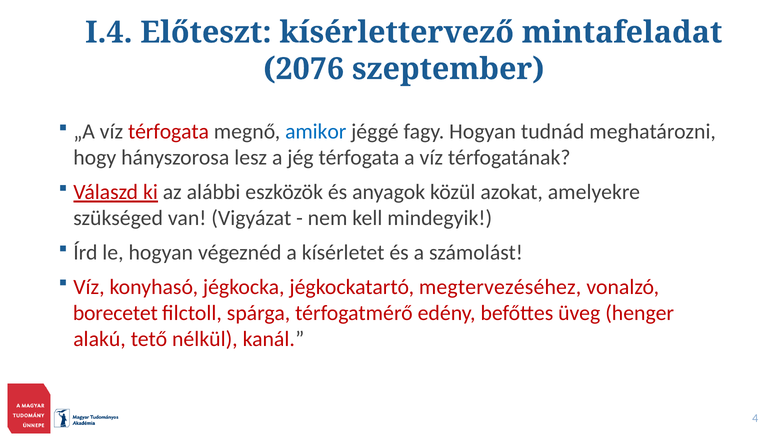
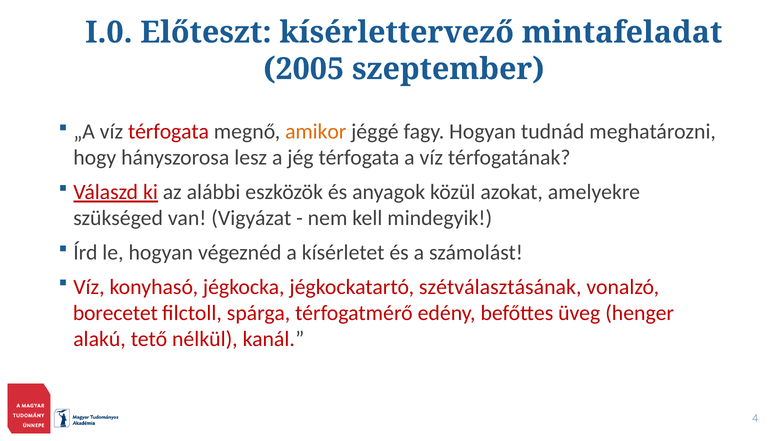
I.4: I.4 -> I.0
2076: 2076 -> 2005
amikor colour: blue -> orange
megtervezéséhez: megtervezéséhez -> szétválasztásának
